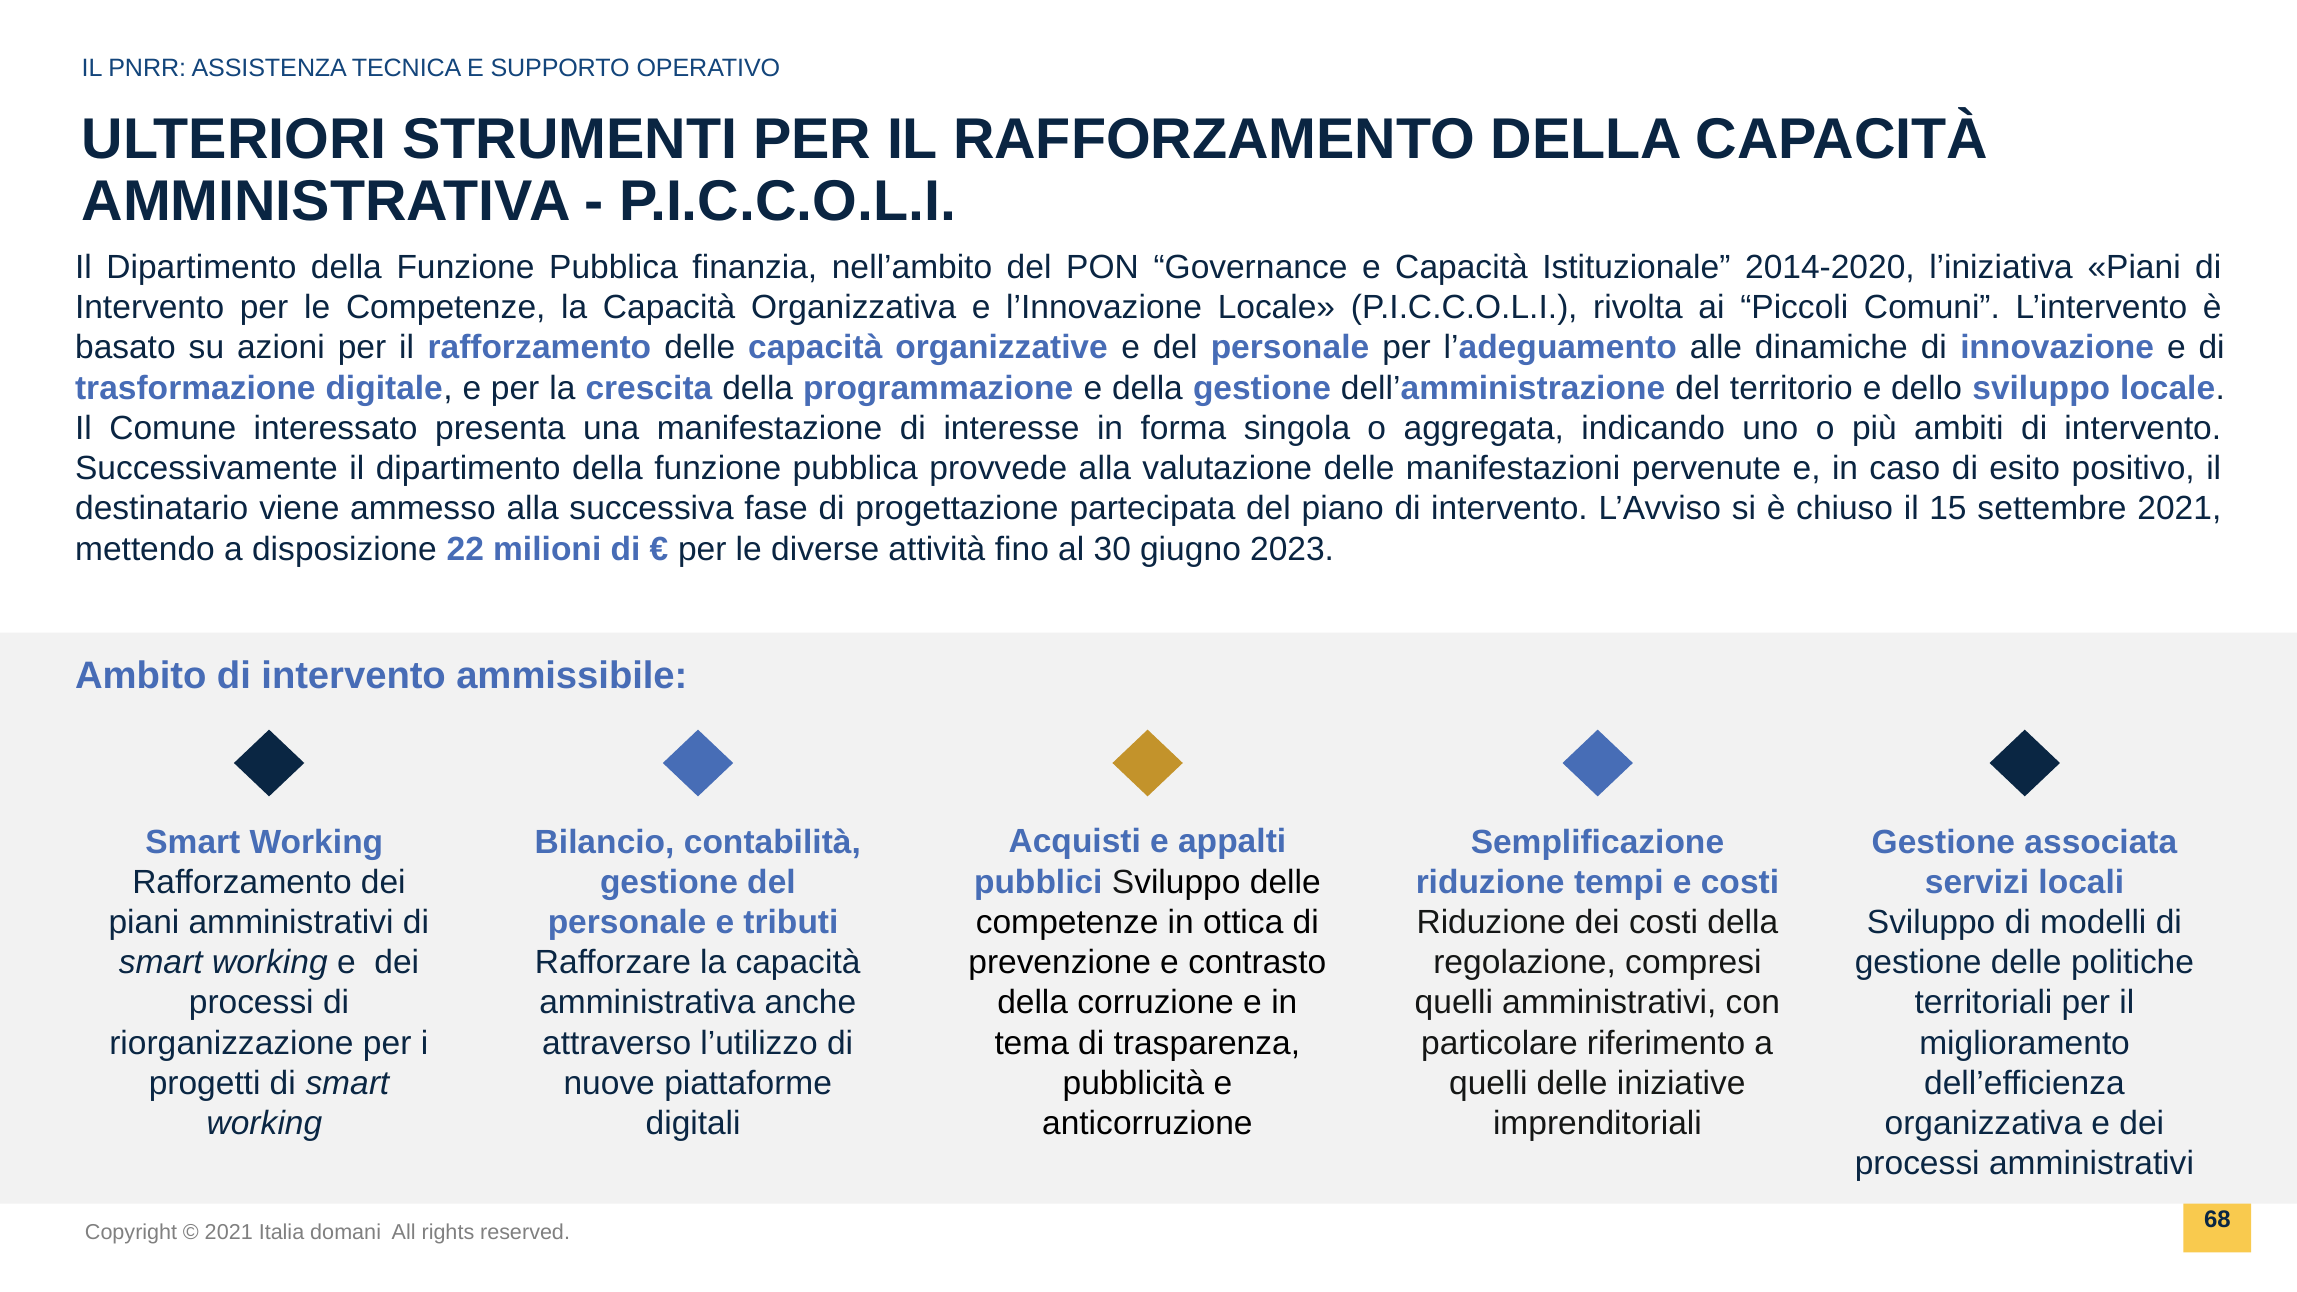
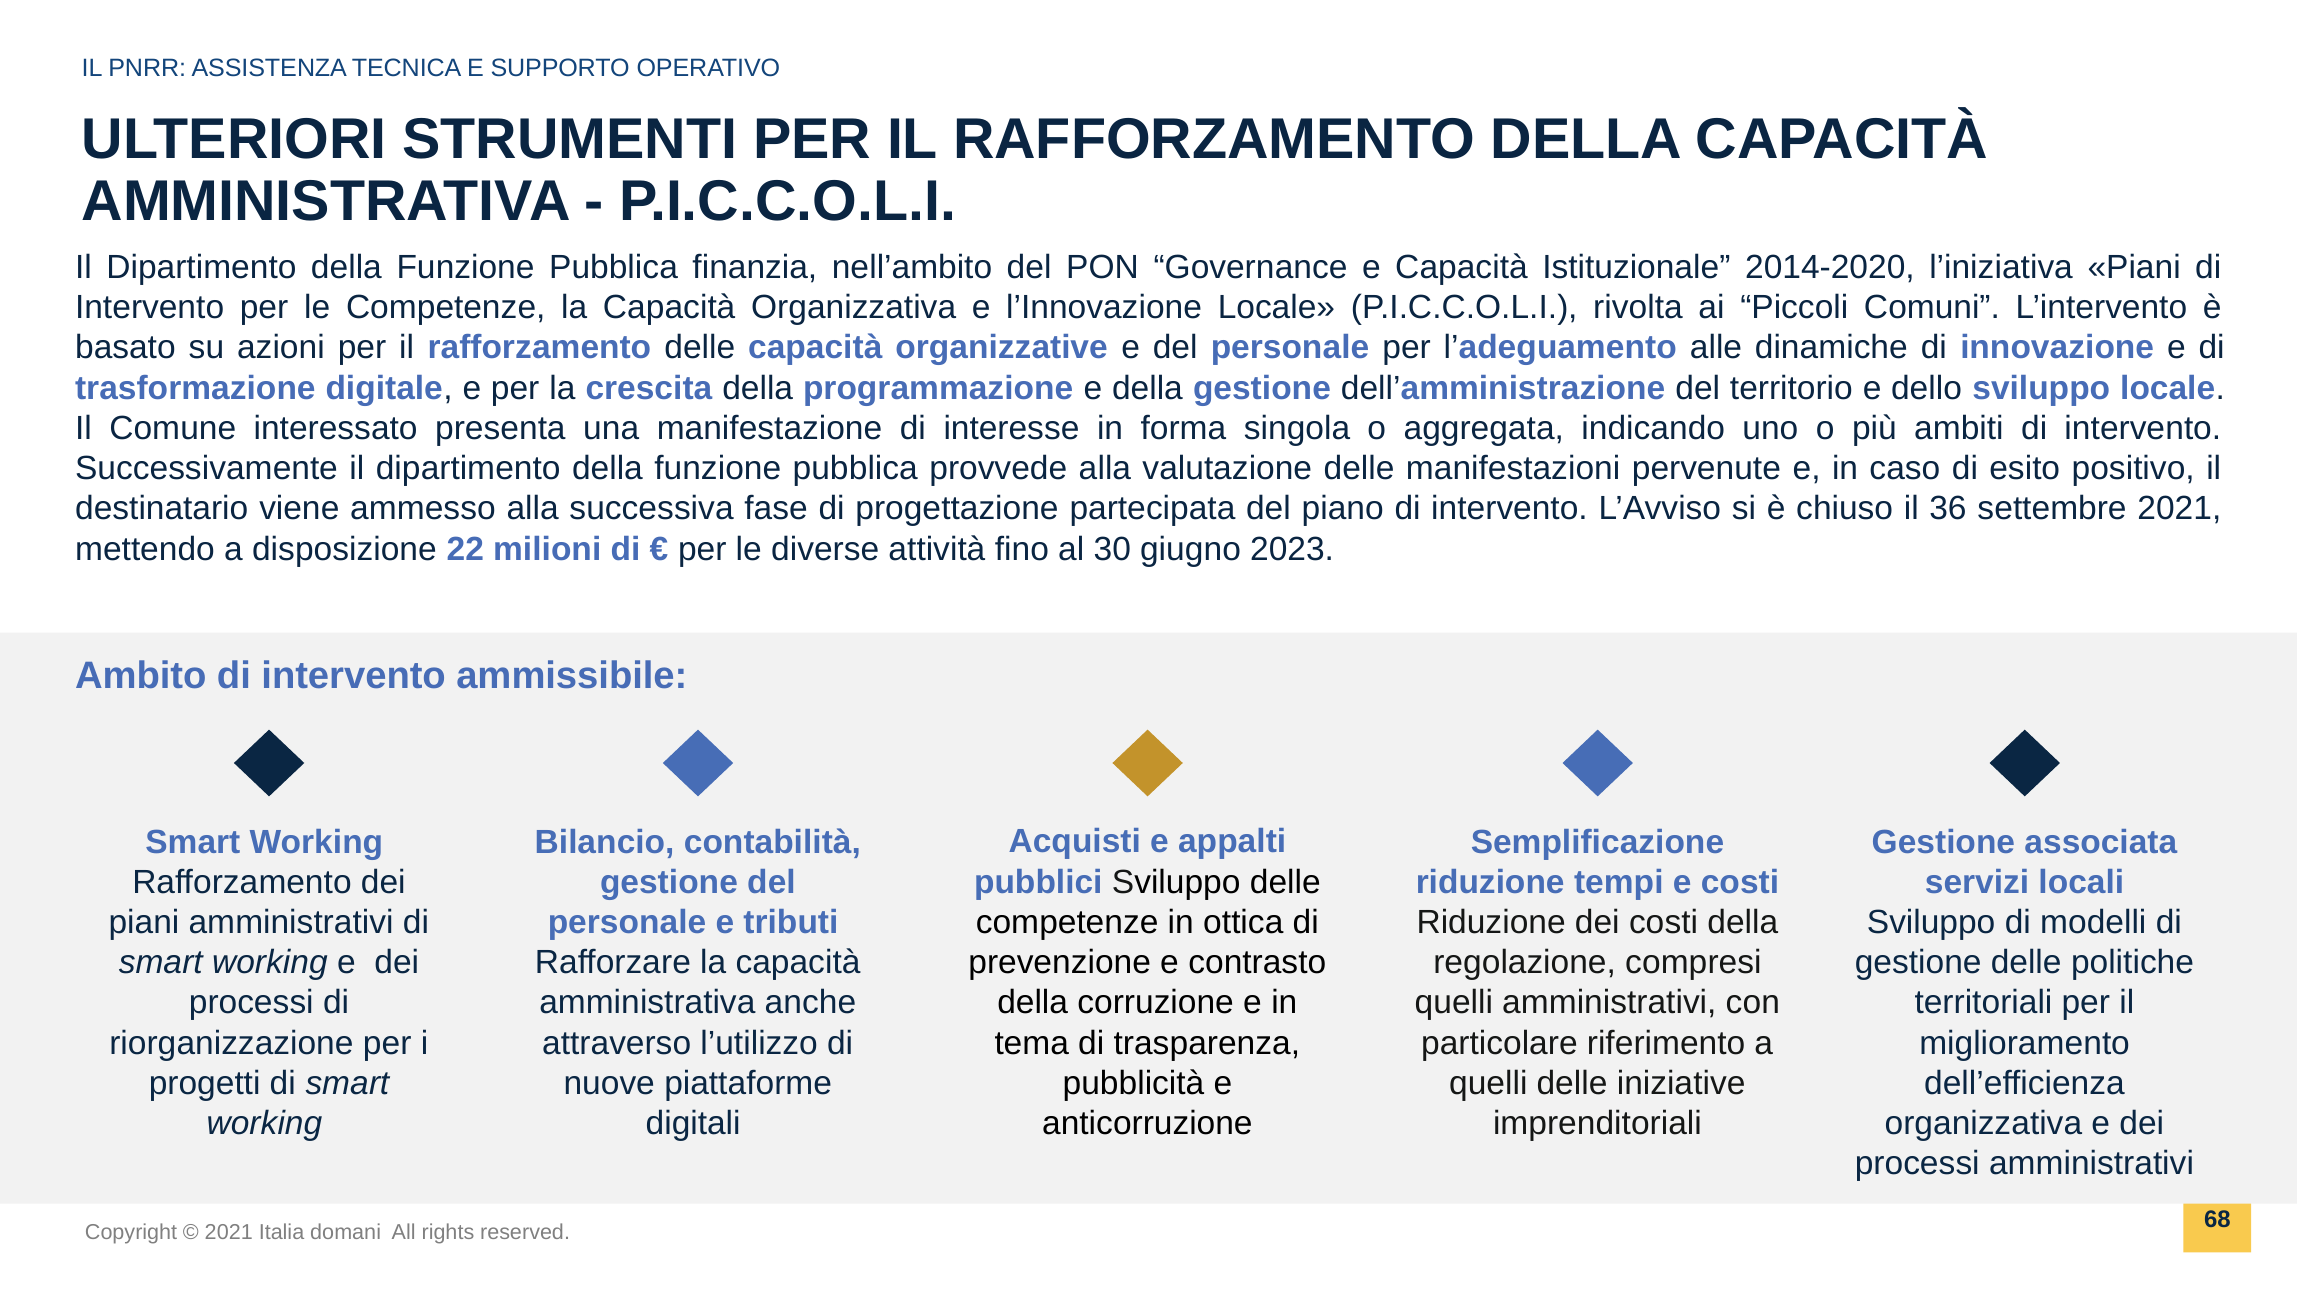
15: 15 -> 36
